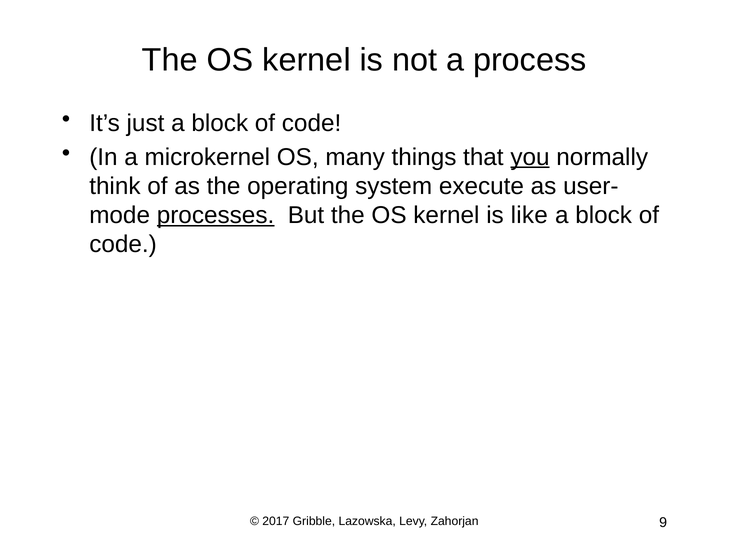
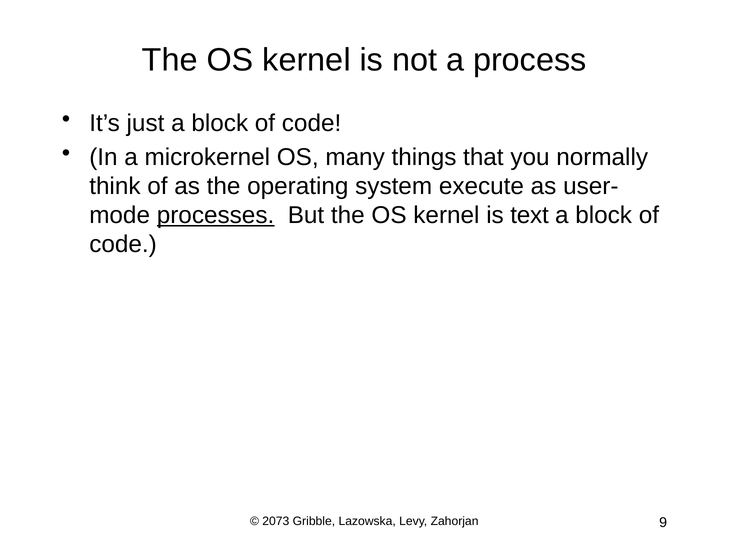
you underline: present -> none
like: like -> text
2017: 2017 -> 2073
